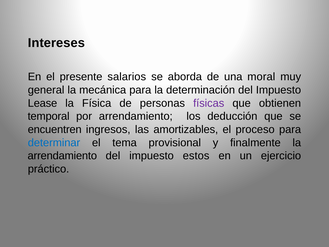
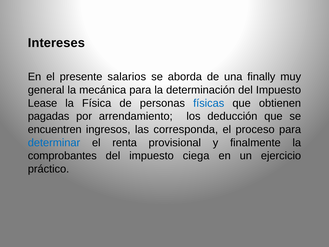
moral: moral -> finally
físicas colour: purple -> blue
temporal: temporal -> pagadas
amortizables: amortizables -> corresponda
tema: tema -> renta
arrendamiento at (62, 156): arrendamiento -> comprobantes
estos: estos -> ciega
